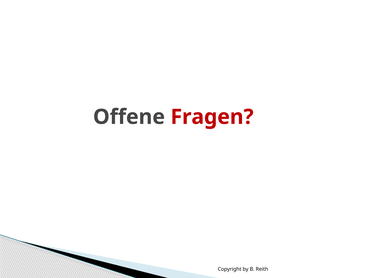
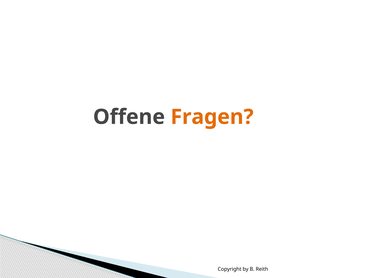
Fragen colour: red -> orange
